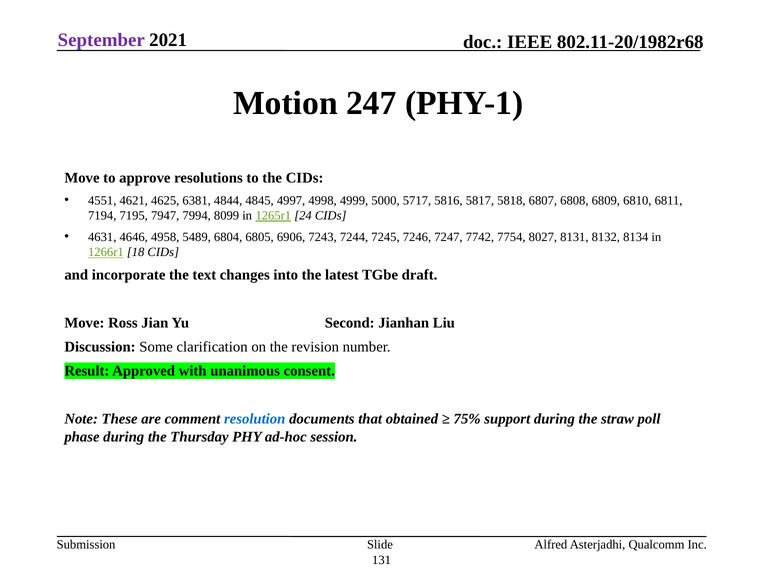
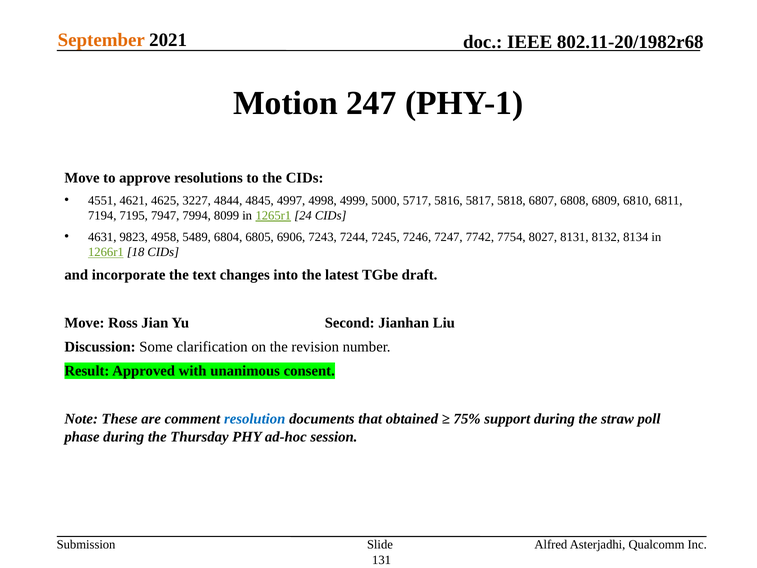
September colour: purple -> orange
6381: 6381 -> 3227
4646: 4646 -> 9823
